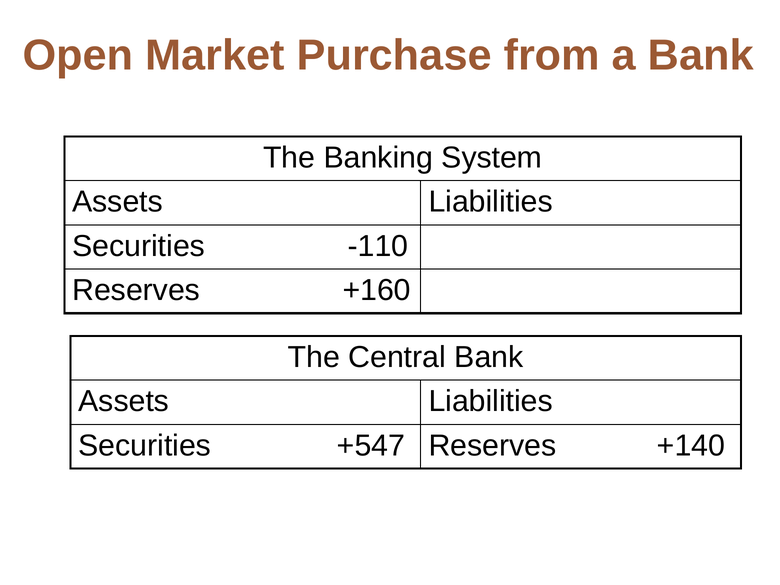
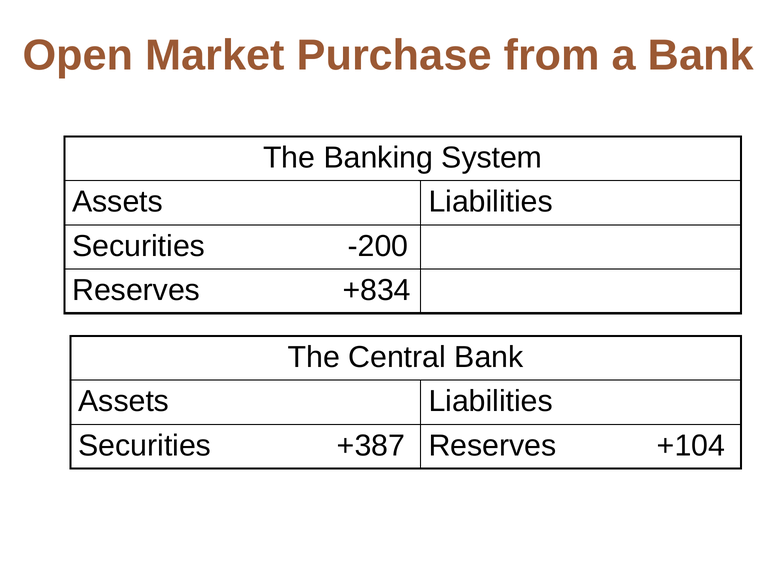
-110: -110 -> -200
+160: +160 -> +834
+547: +547 -> +387
+140: +140 -> +104
